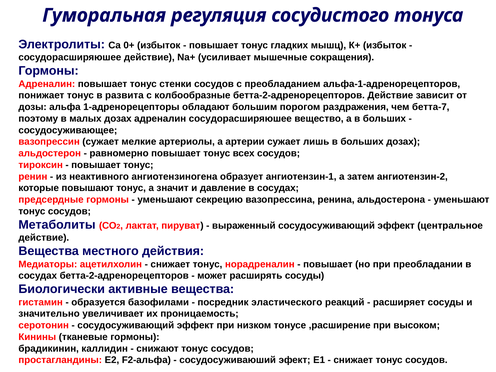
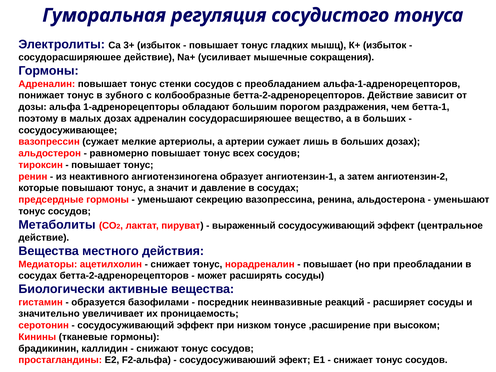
0+: 0+ -> 3+
развита: развита -> зубного
бетта-7: бетта-7 -> бетта-1
эластического: эластического -> неинвазивные
